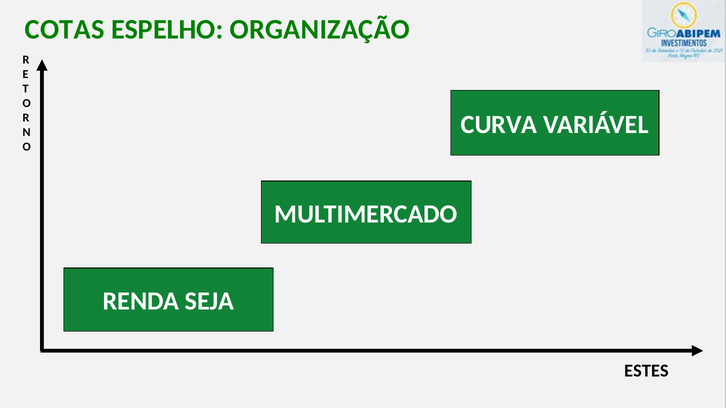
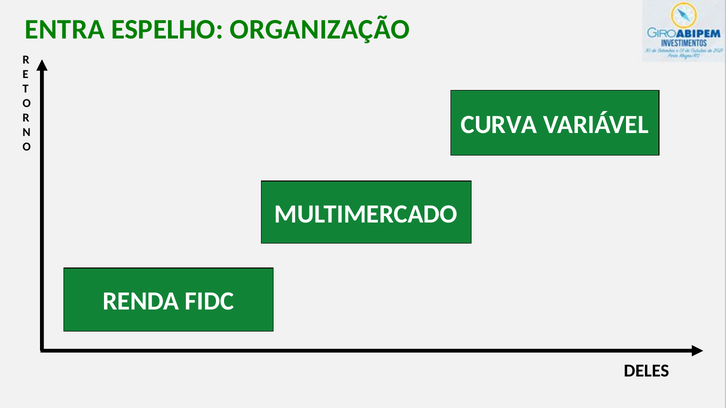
COTAS: COTAS -> ENTRA
SEJA: SEJA -> FIDC
ESTES: ESTES -> DELES
